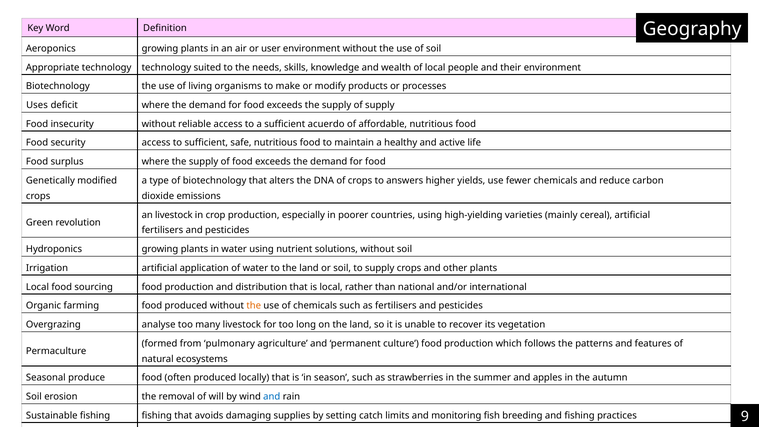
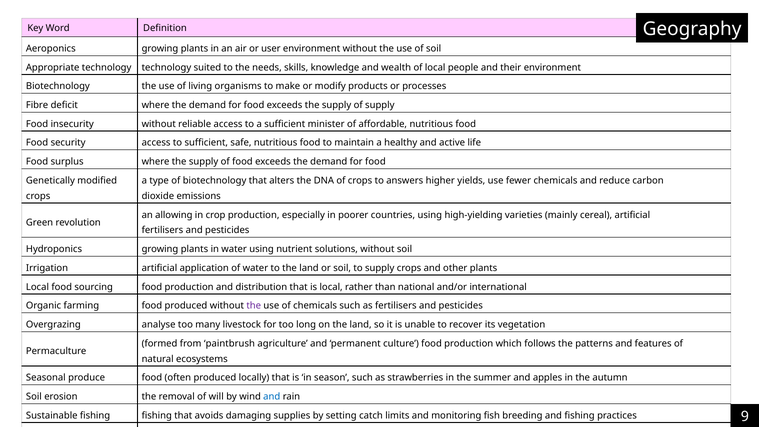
Uses: Uses -> Fibre
acuerdo: acuerdo -> minister
an livestock: livestock -> allowing
the at (254, 306) colour: orange -> purple
pulmonary: pulmonary -> paintbrush
